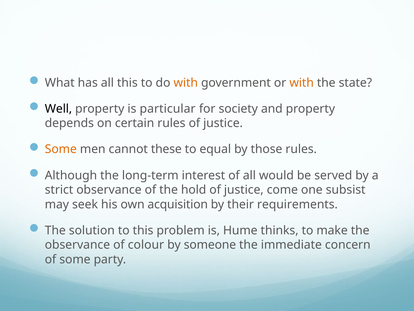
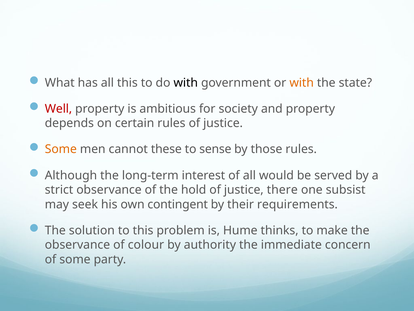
with at (186, 83) colour: orange -> black
Well colour: black -> red
particular: particular -> ambitious
equal: equal -> sense
come: come -> there
acquisition: acquisition -> contingent
someone: someone -> authority
